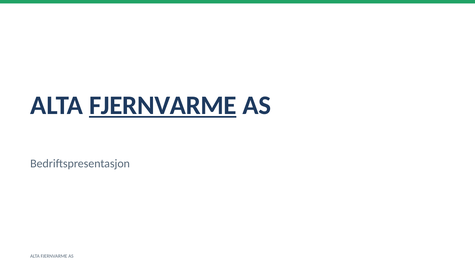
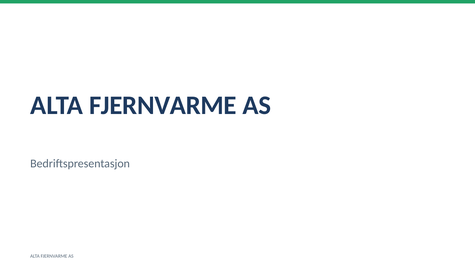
FJERNVARME at (163, 105) underline: present -> none
